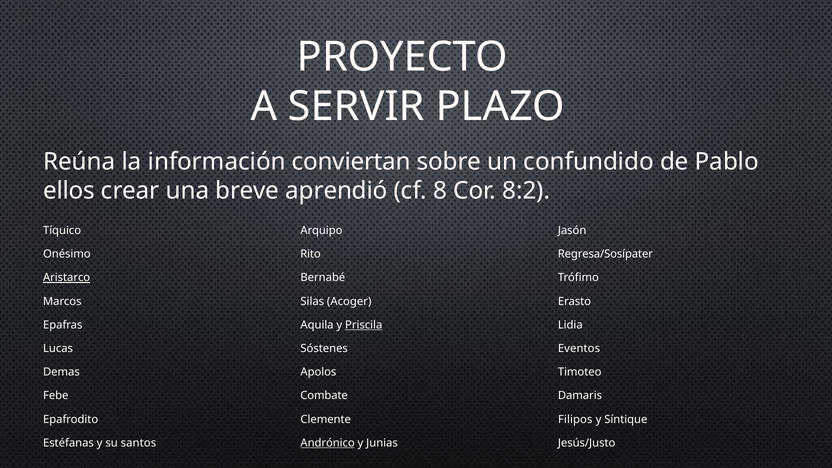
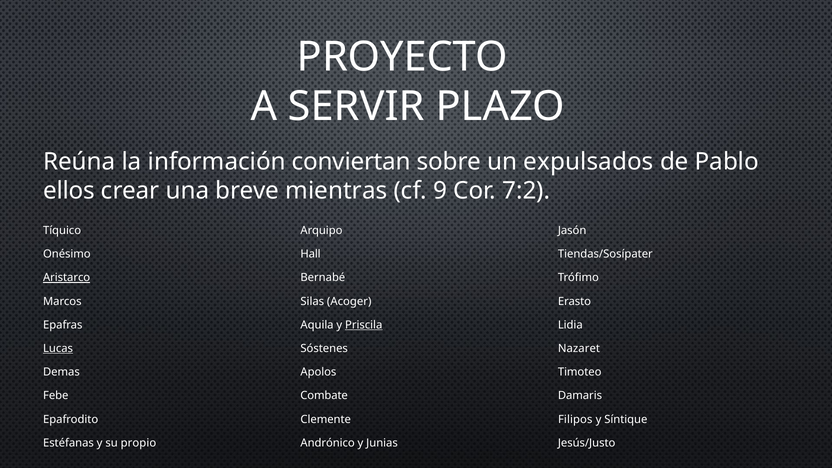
confundido: confundido -> expulsados
aprendió: aprendió -> mientras
8: 8 -> 9
8:2: 8:2 -> 7:2
Rito: Rito -> Hall
Regresa/Sosípater: Regresa/Sosípater -> Tiendas/Sosípater
Lucas underline: none -> present
Eventos: Eventos -> Nazaret
santos: santos -> propio
Andrónico underline: present -> none
